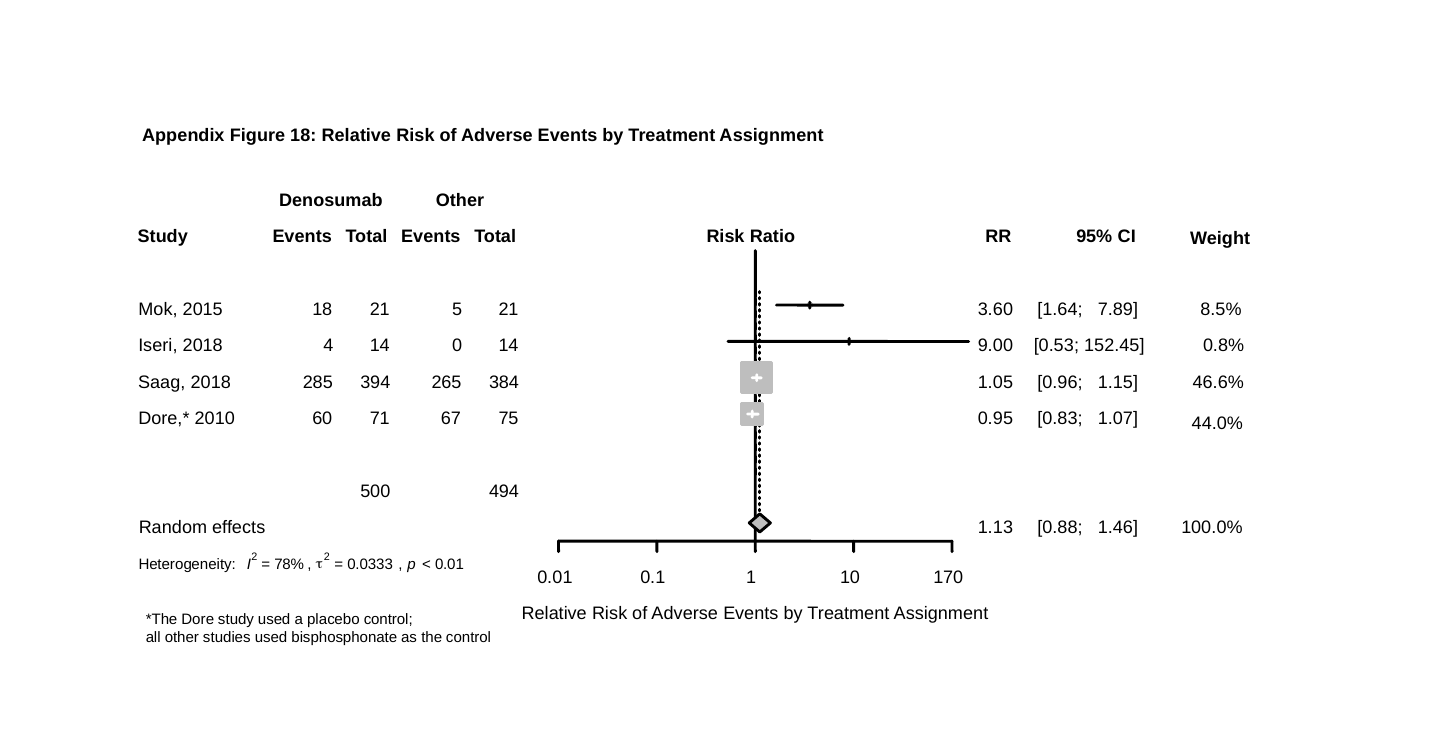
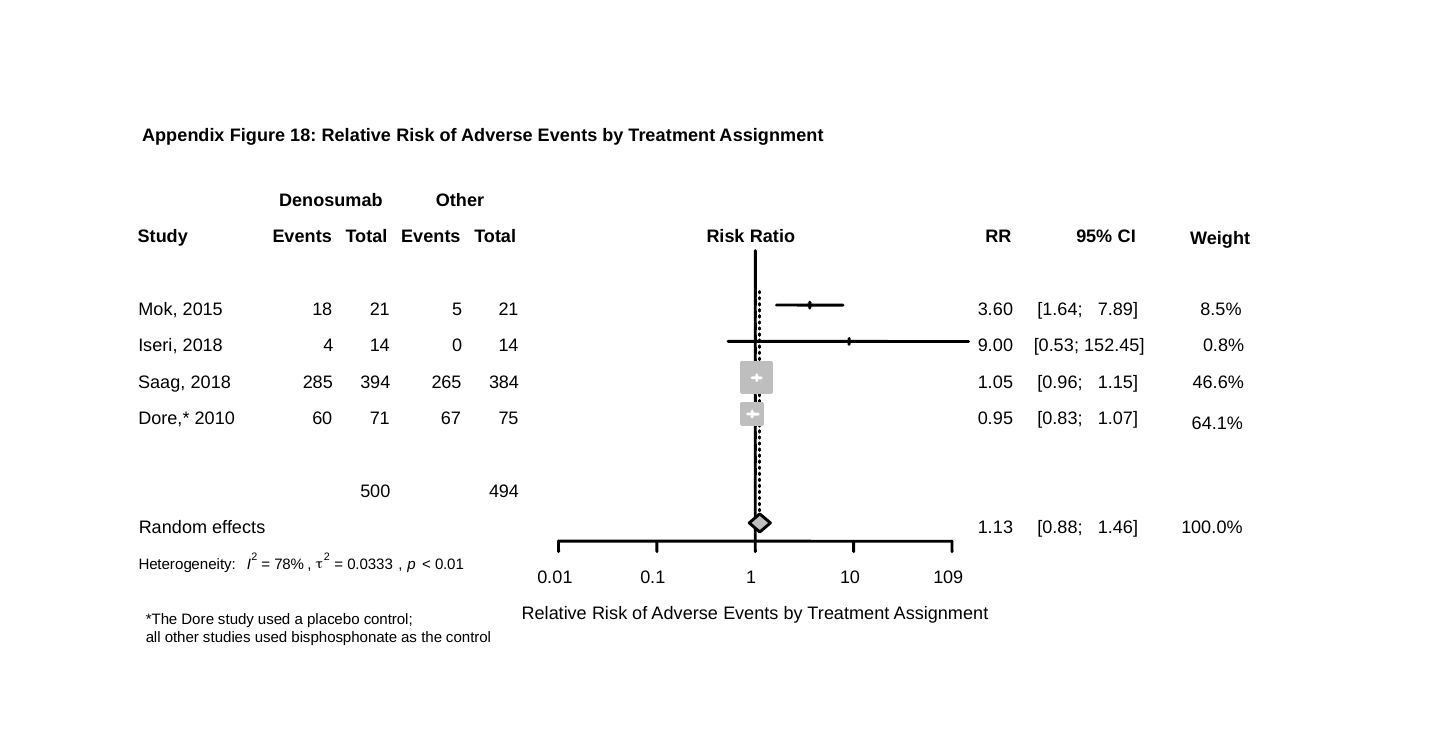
44.0%: 44.0% -> 64.1%
170: 170 -> 109
